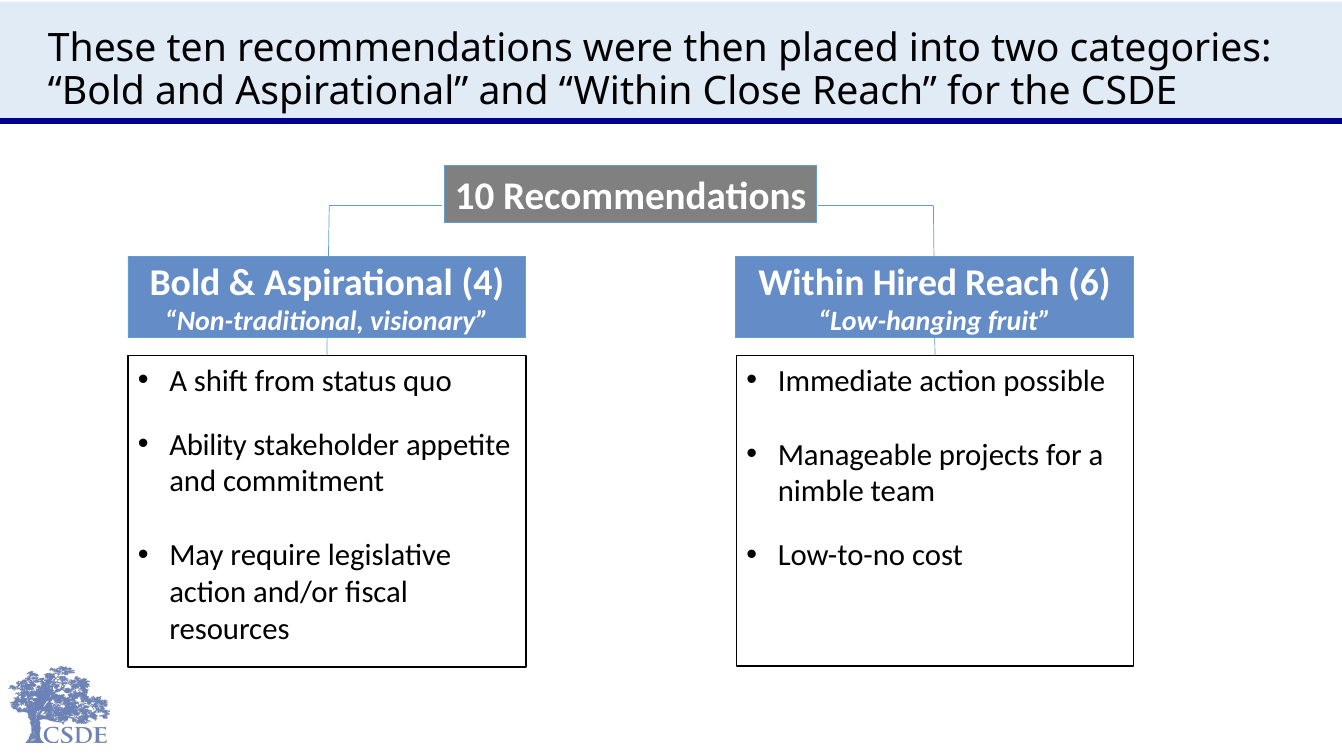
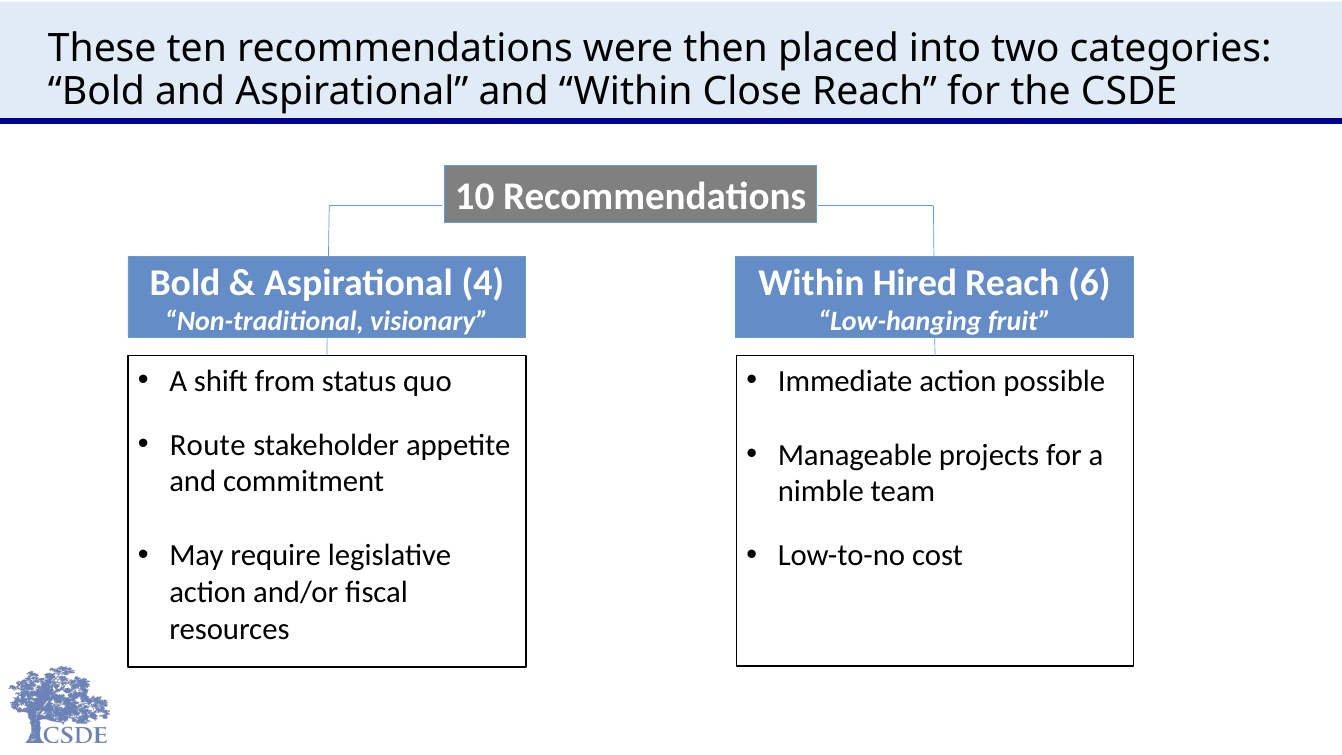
Ability: Ability -> Route
